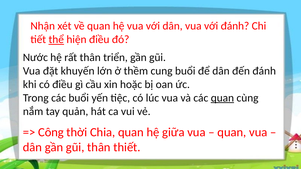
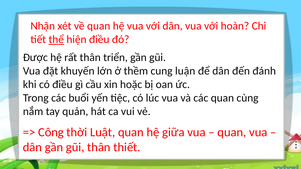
với đánh: đánh -> hoàn
Nước: Nước -> Được
cung buổi: buổi -> luận
quan at (222, 98) underline: present -> none
Chia: Chia -> Luật
